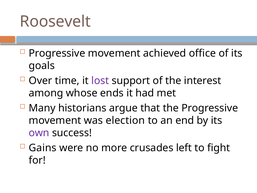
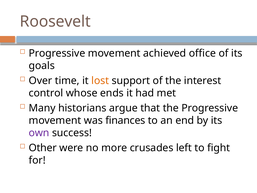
lost colour: purple -> orange
among: among -> control
election: election -> finances
Gains: Gains -> Other
